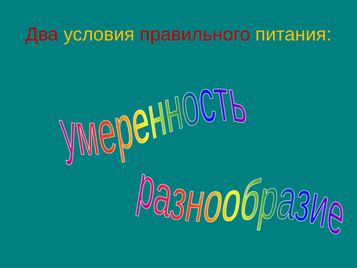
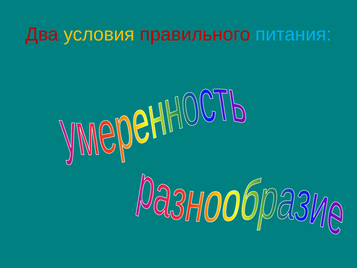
питания colour: yellow -> light blue
